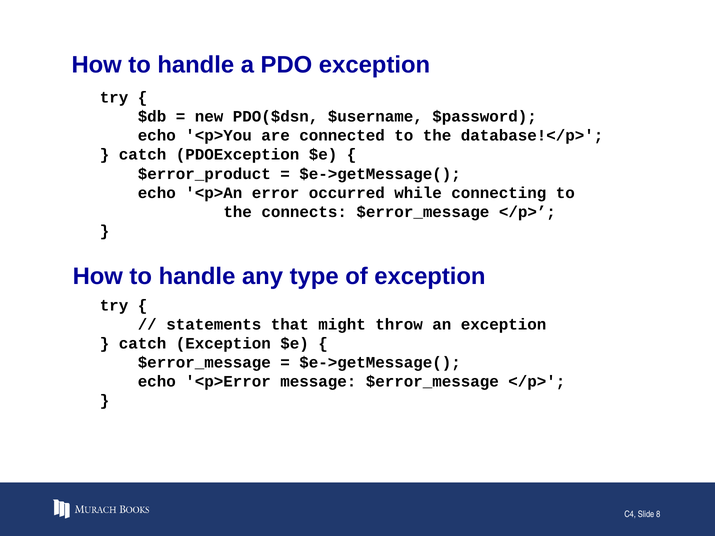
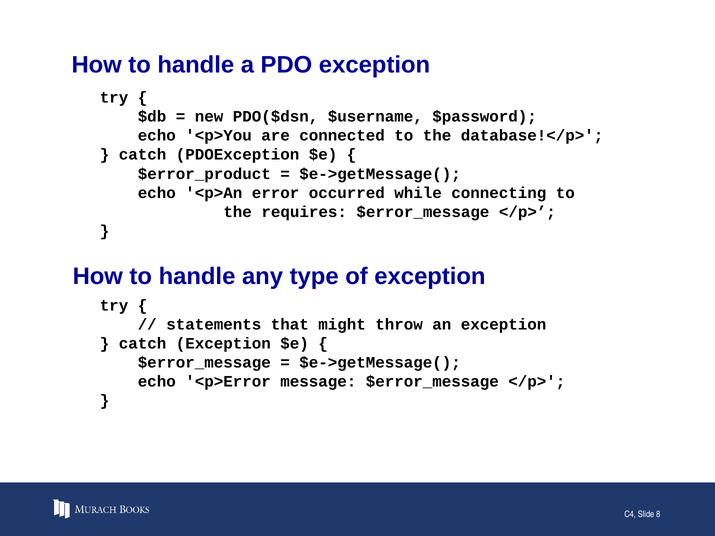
connects: connects -> requires
